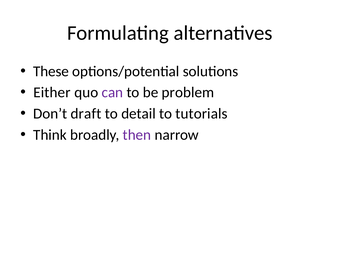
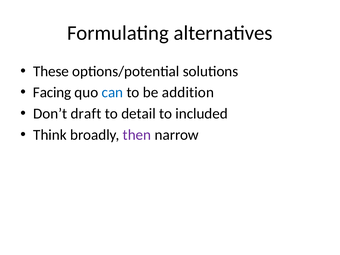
Either: Either -> Facing
can colour: purple -> blue
problem: problem -> addition
tutorials: tutorials -> included
